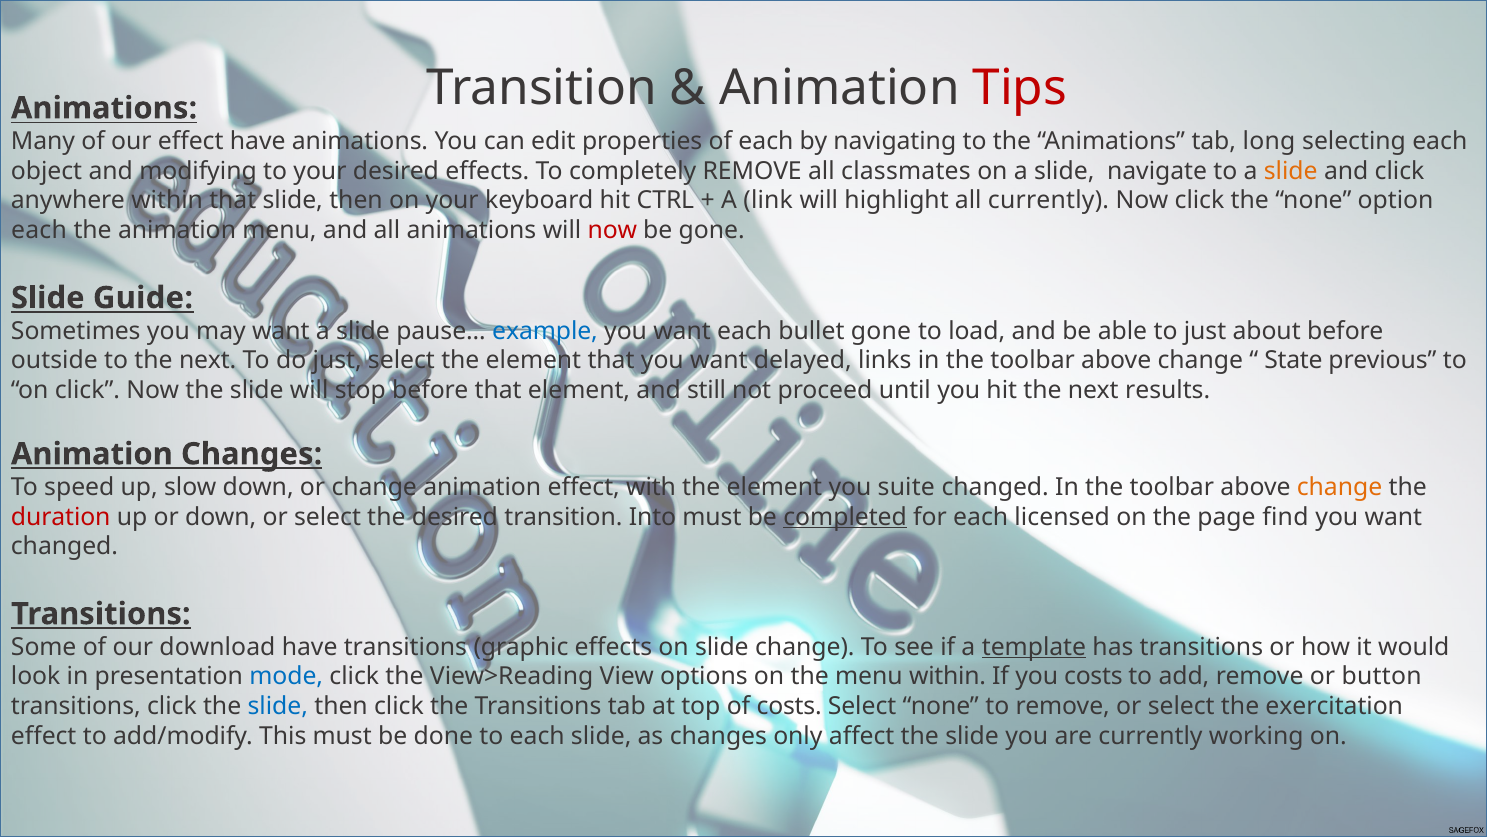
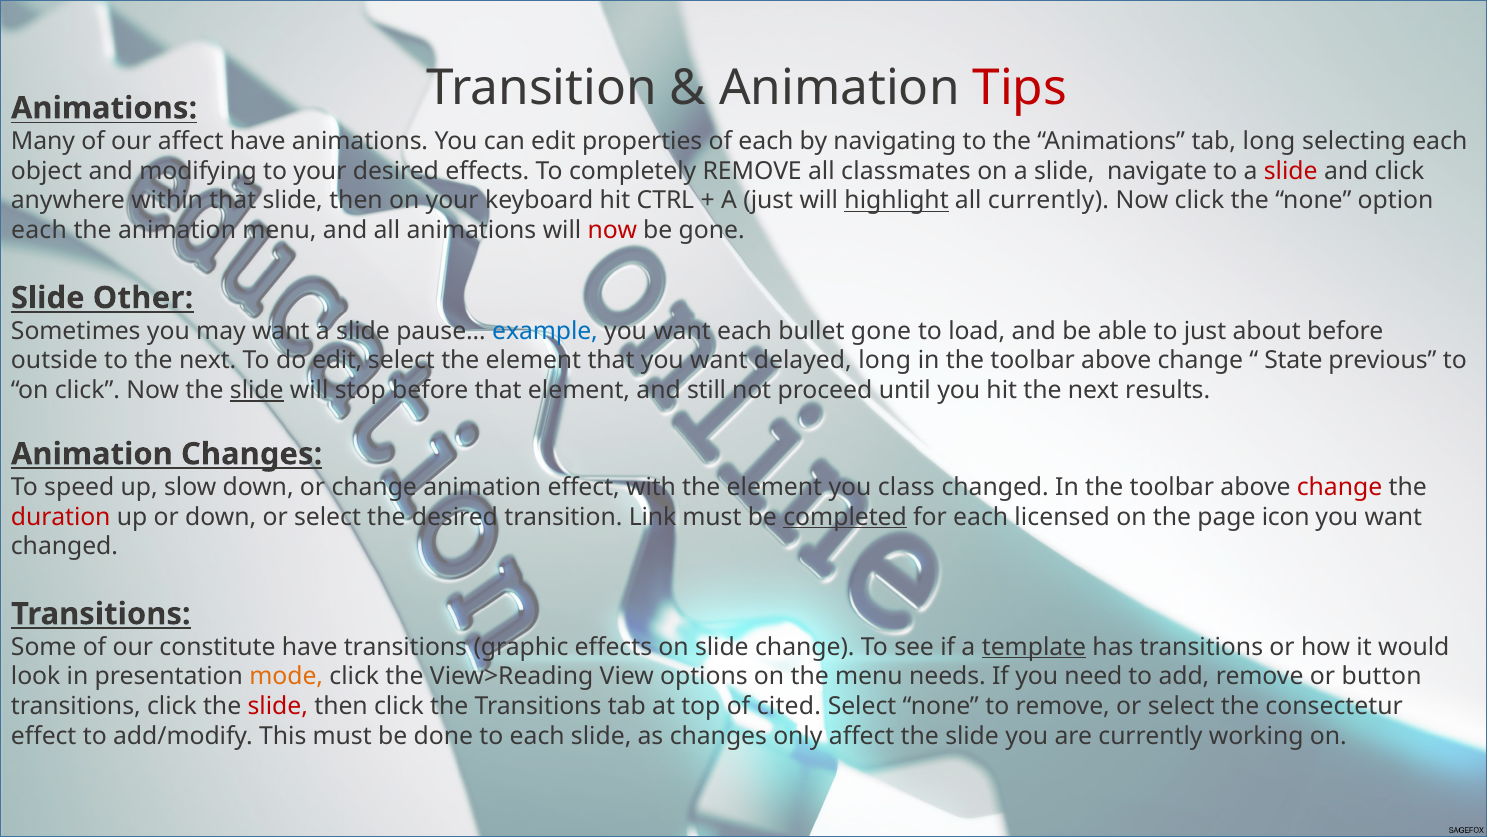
our effect: effect -> affect
slide at (1291, 171) colour: orange -> red
A link: link -> just
highlight underline: none -> present
Guide: Guide -> Other
do just: just -> edit
delayed links: links -> long
slide at (257, 390) underline: none -> present
suite: suite -> class
change at (1340, 487) colour: orange -> red
Into: Into -> Link
find: find -> icon
download: download -> constitute
mode colour: blue -> orange
menu within: within -> needs
you costs: costs -> need
slide at (278, 706) colour: blue -> red
of costs: costs -> cited
exercitation: exercitation -> consectetur
